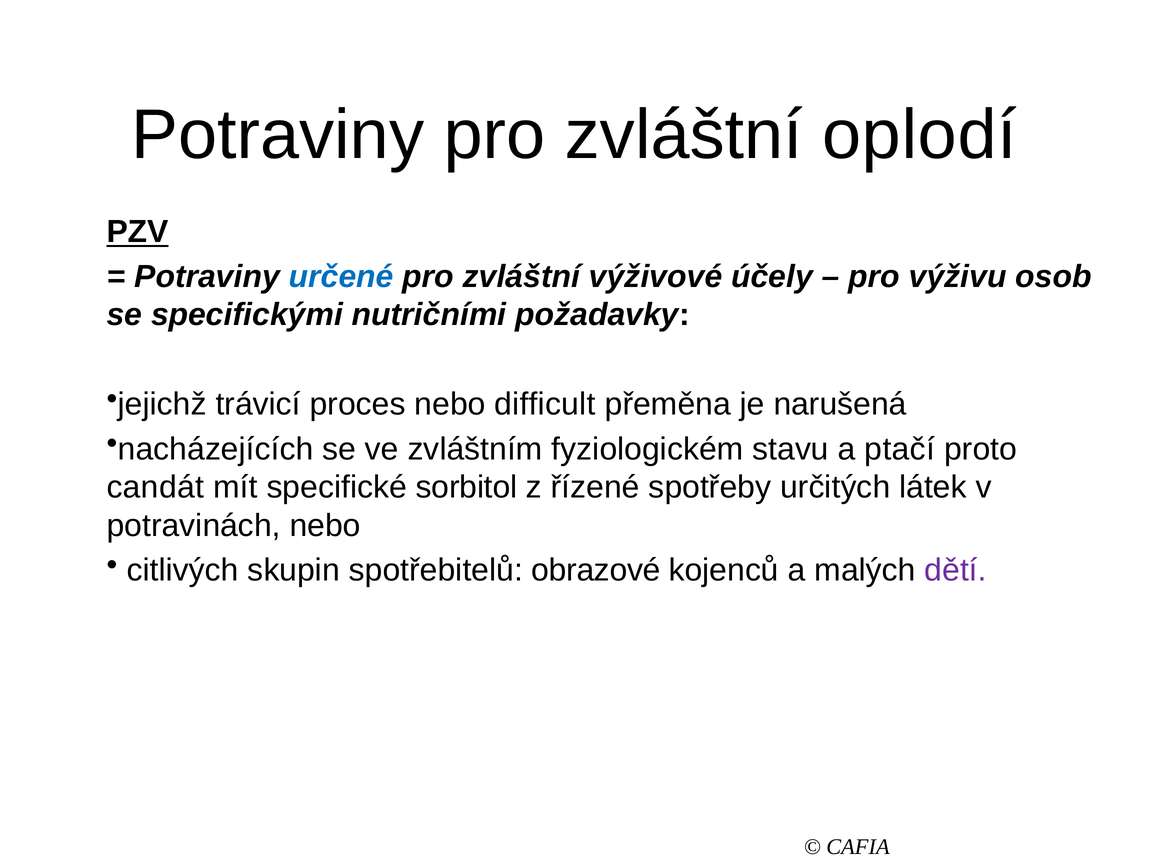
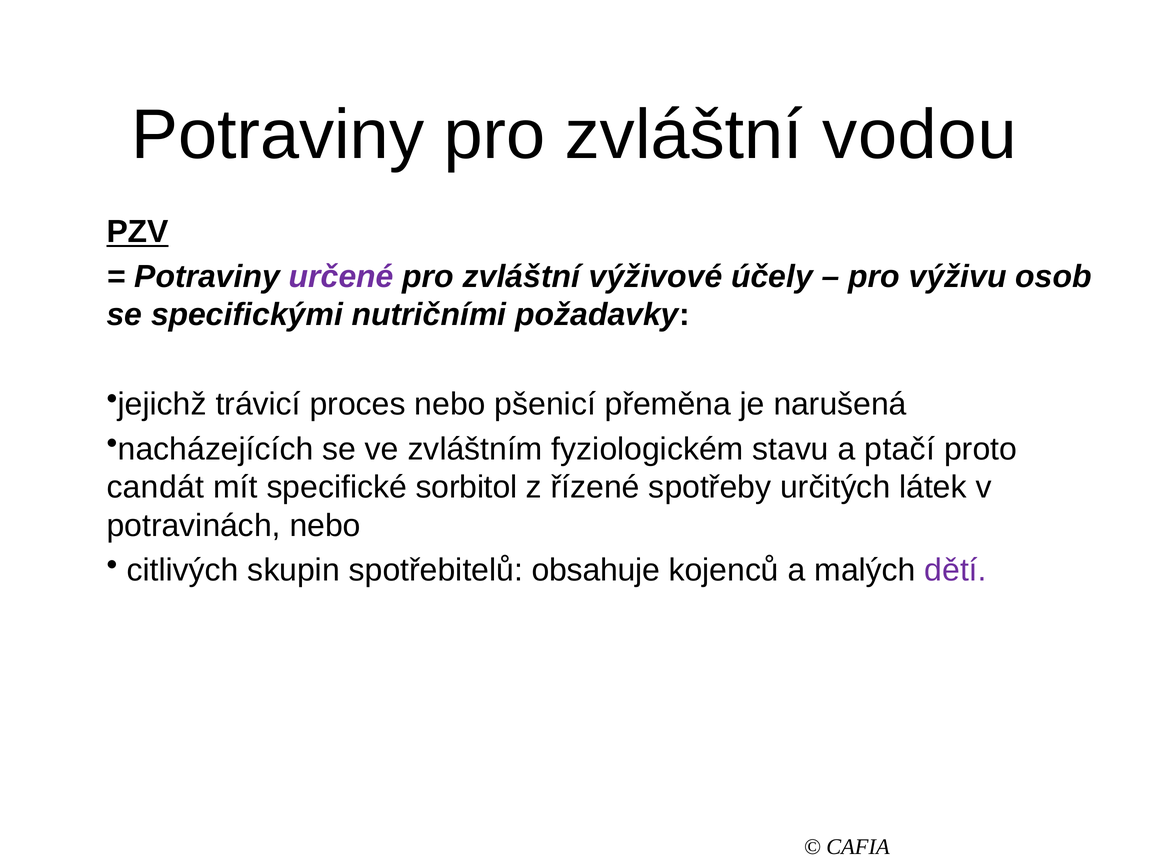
oplodí: oplodí -> vodou
určené colour: blue -> purple
difficult: difficult -> pšenicí
obrazové: obrazové -> obsahuje
